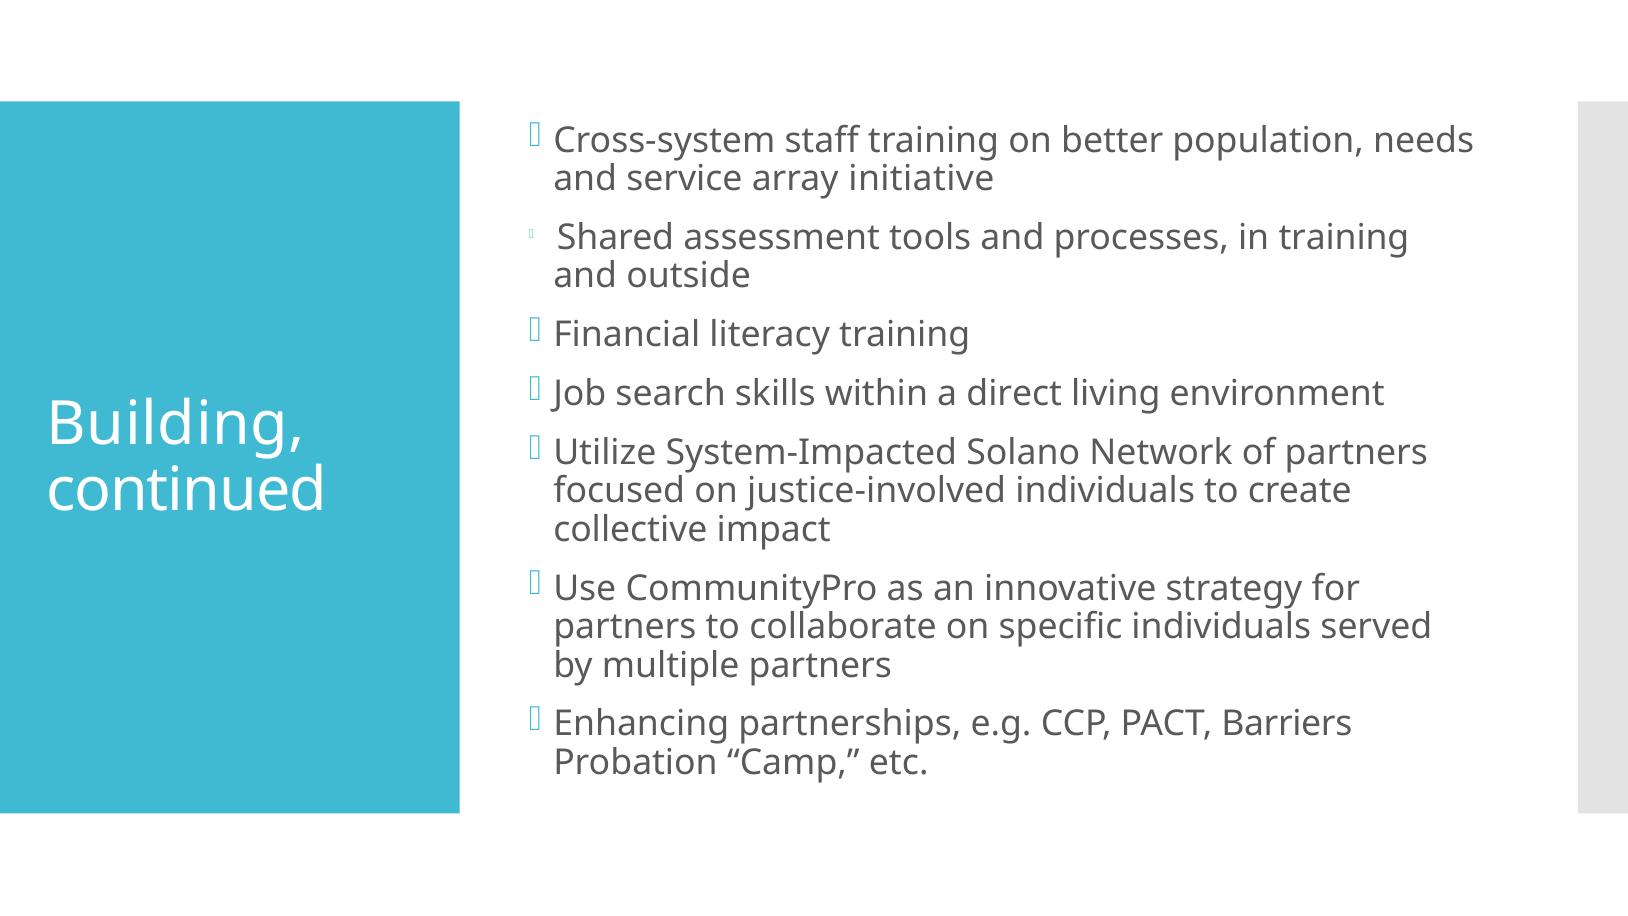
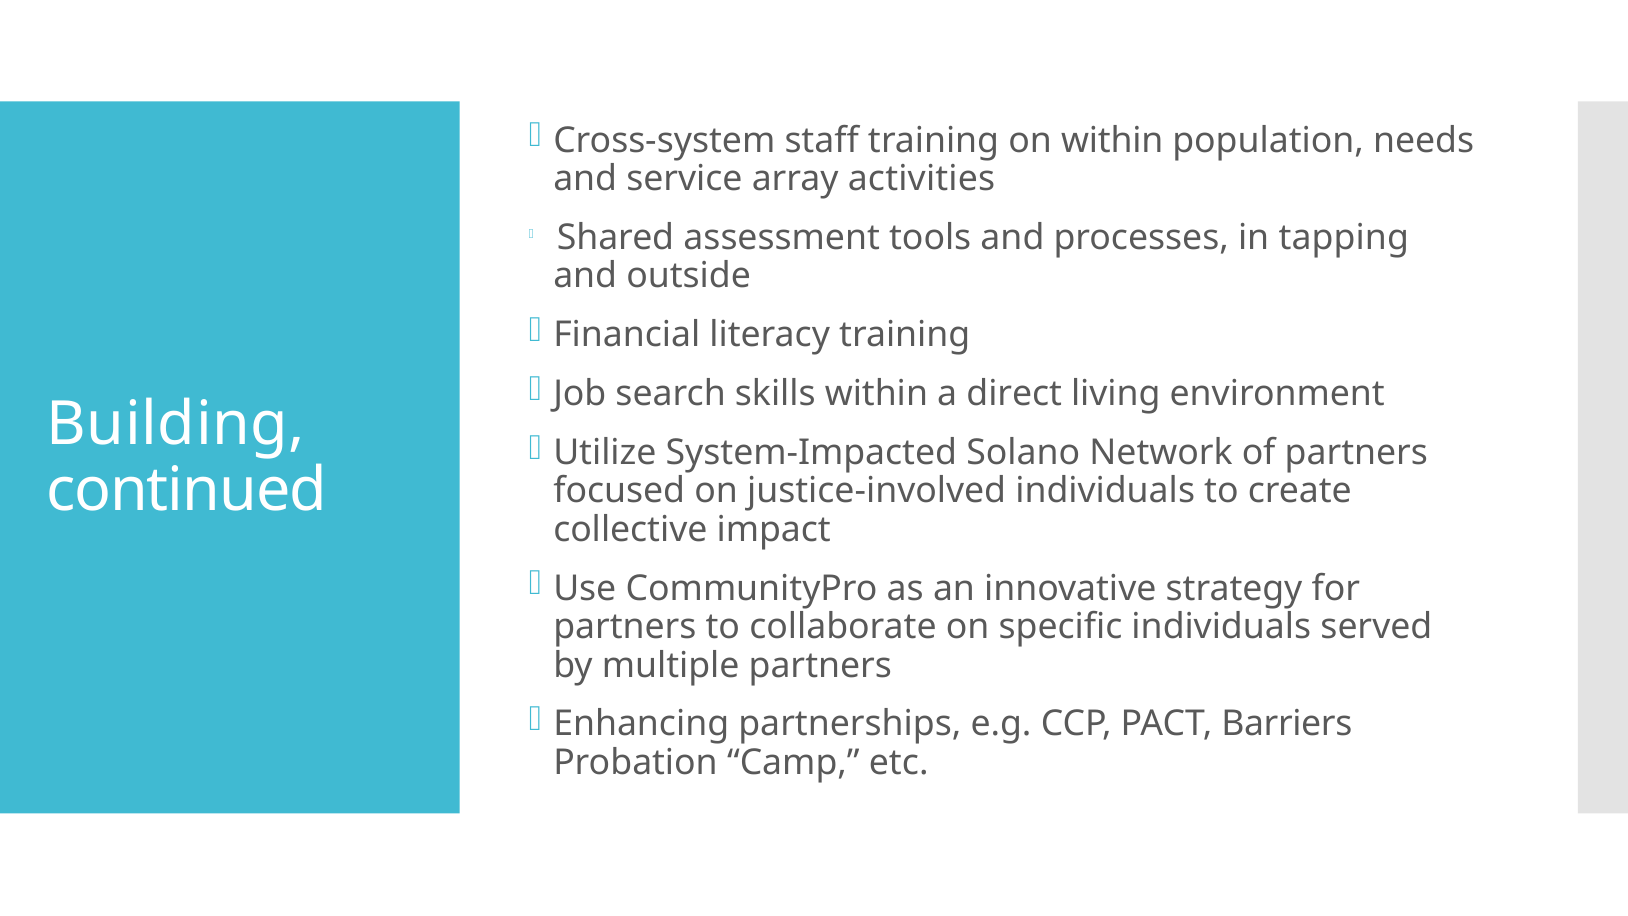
on better: better -> within
initiative: initiative -> activities
in training: training -> tapping
